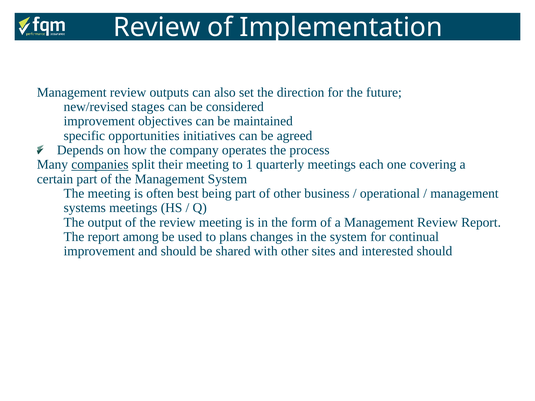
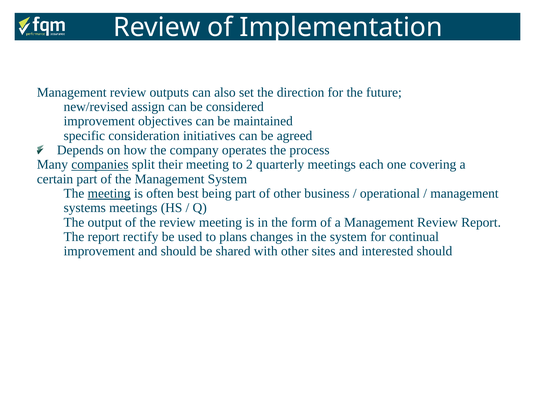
stages: stages -> assign
opportunities: opportunities -> consideration
1: 1 -> 2
meeting at (109, 194) underline: none -> present
among: among -> rectify
